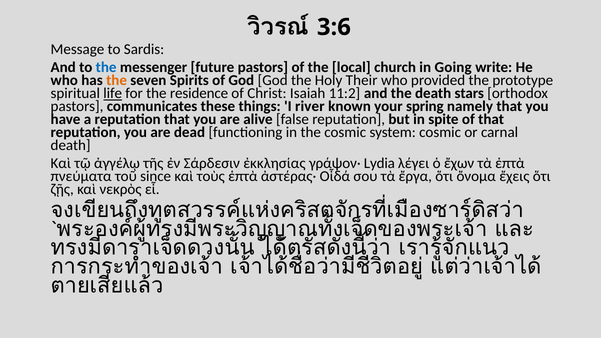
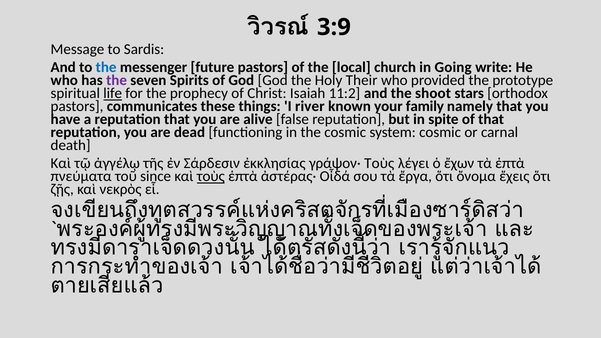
3:6: 3:6 -> 3:9
the at (117, 80) colour: orange -> purple
residence: residence -> prophecy
the death: death -> shoot
spring: spring -> family
γράψον· Lydia: Lydia -> Τοὺς
τοὺς at (211, 176) underline: none -> present
